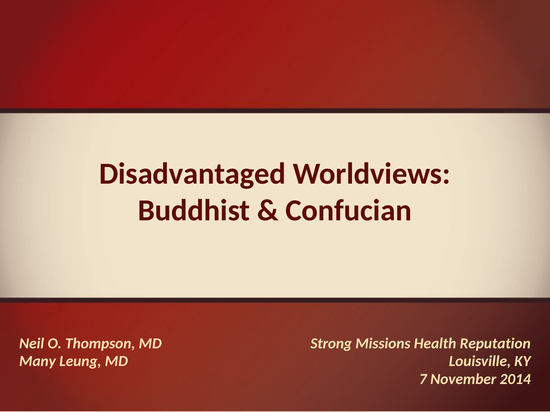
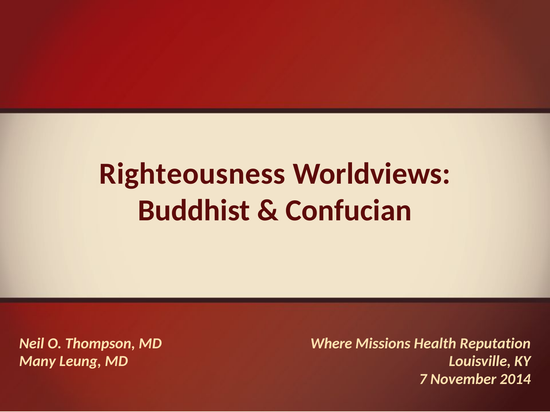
Disadvantaged: Disadvantaged -> Righteousness
Strong: Strong -> Where
